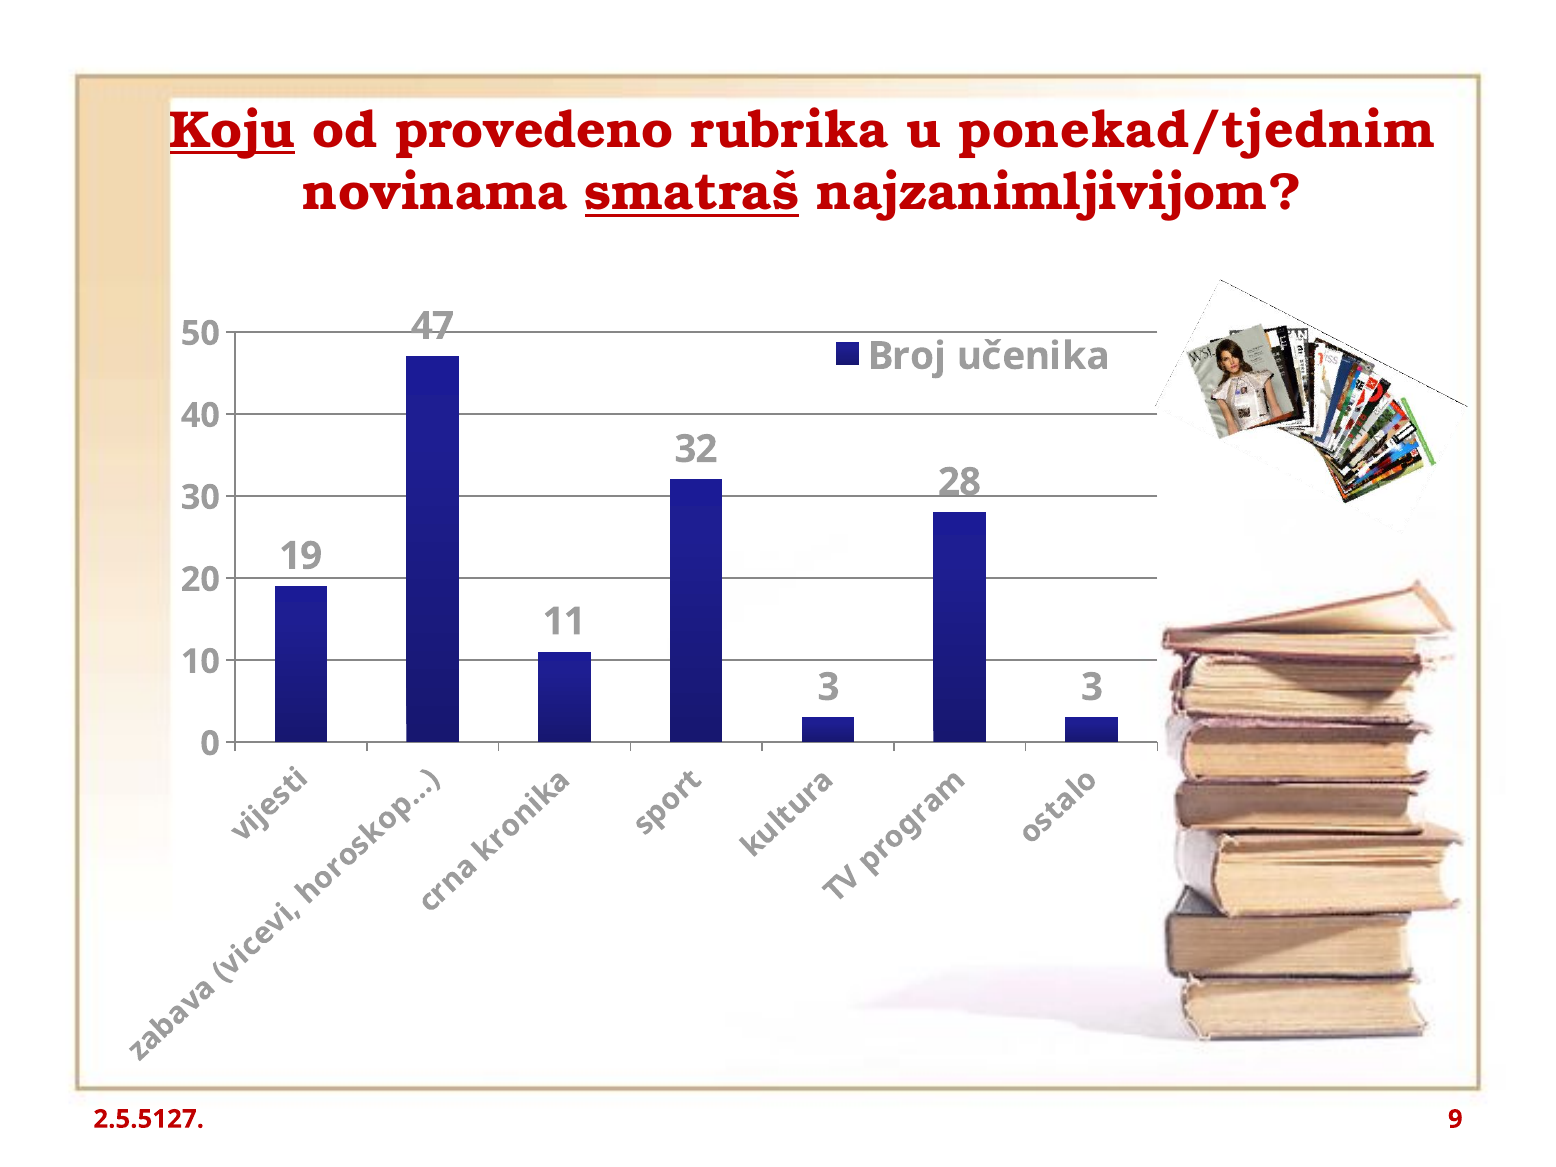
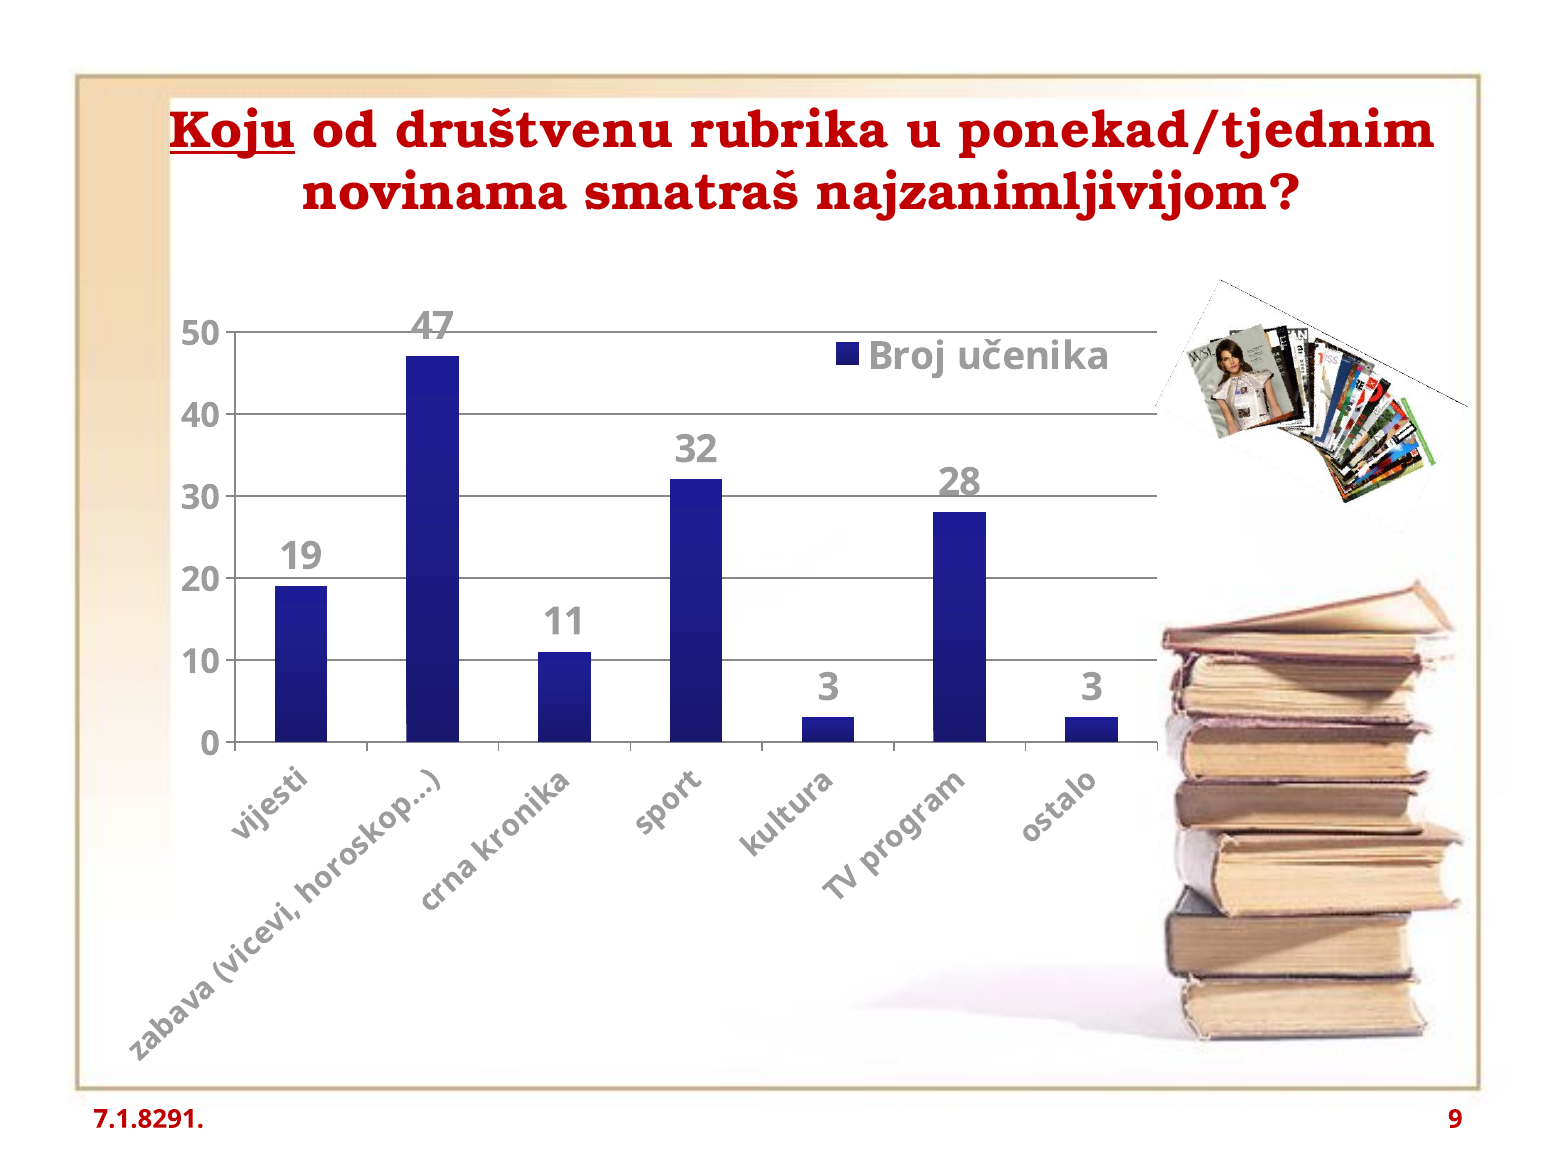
provedeno: provedeno -> društvenu
smatraš underline: present -> none
2.5.5127: 2.5.5127 -> 7.1.8291
